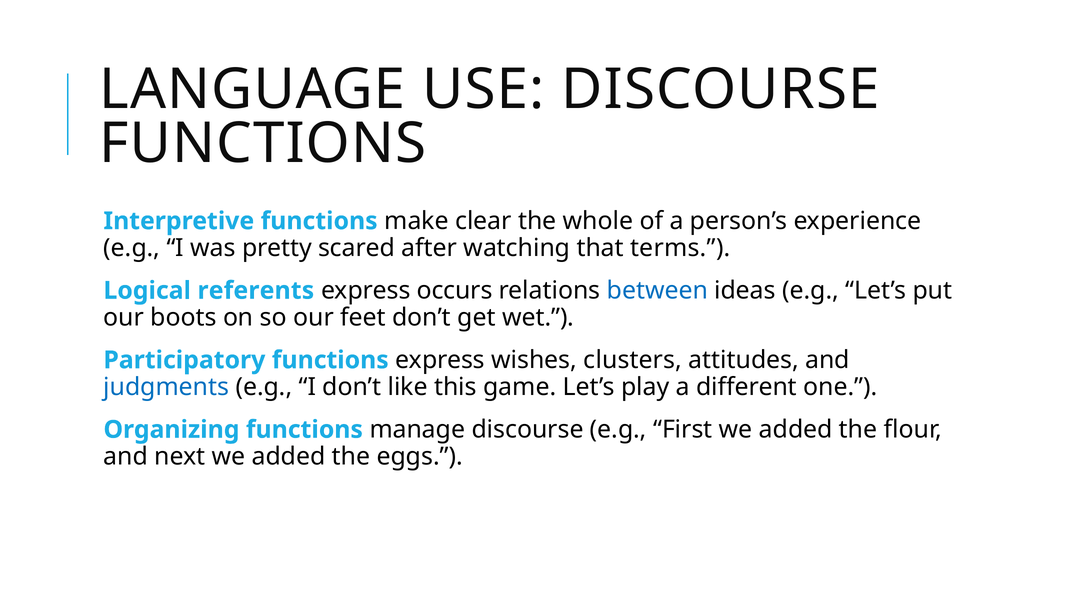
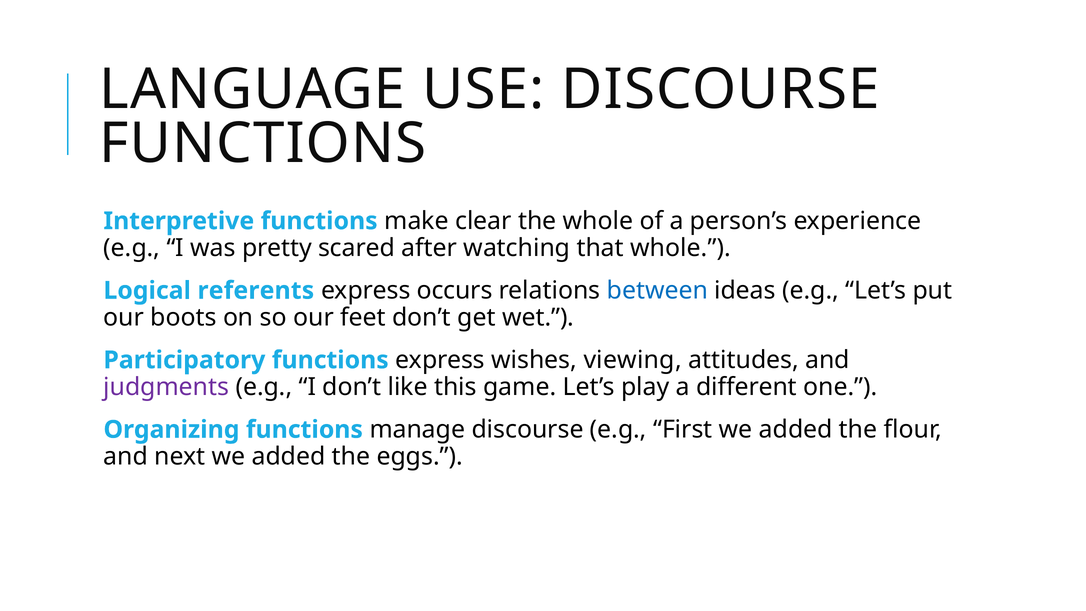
that terms: terms -> whole
clusters: clusters -> viewing
judgments colour: blue -> purple
